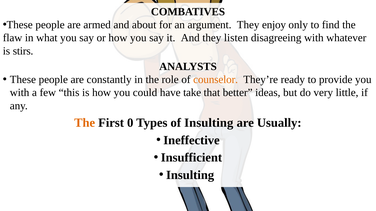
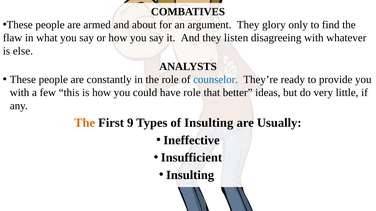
enjoy: enjoy -> glory
stirs: stirs -> else
counselor colour: orange -> blue
have take: take -> role
0: 0 -> 9
